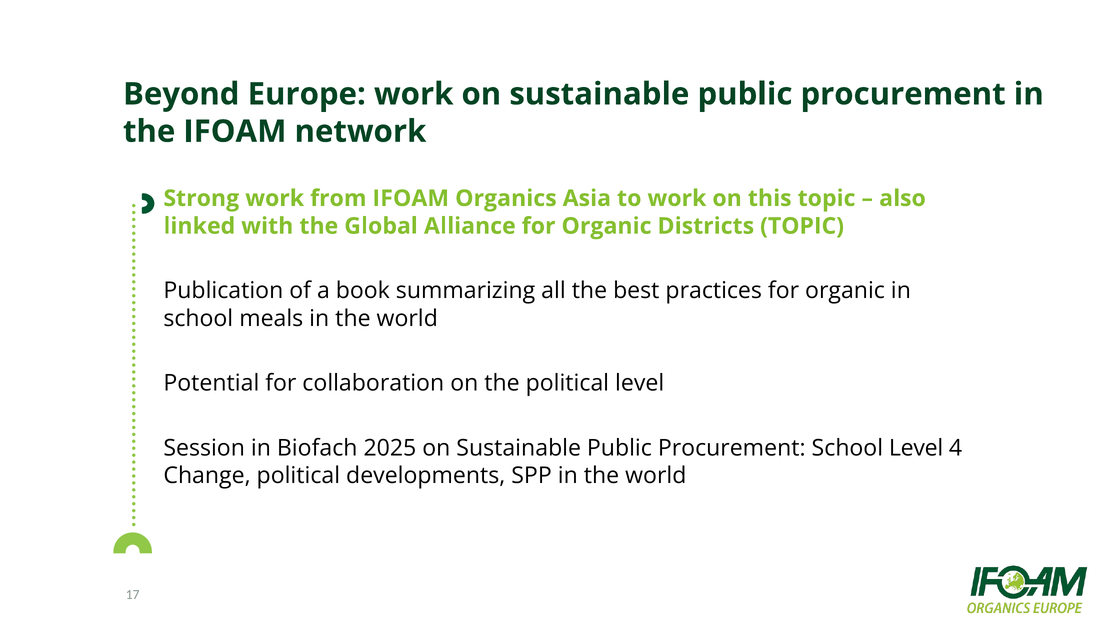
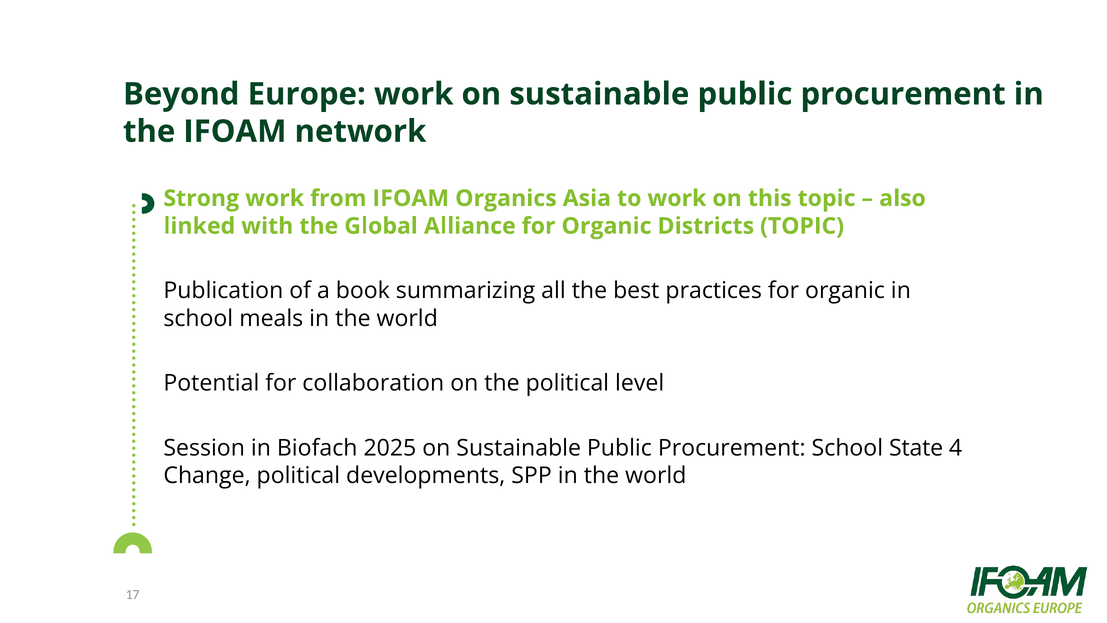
School Level: Level -> State
